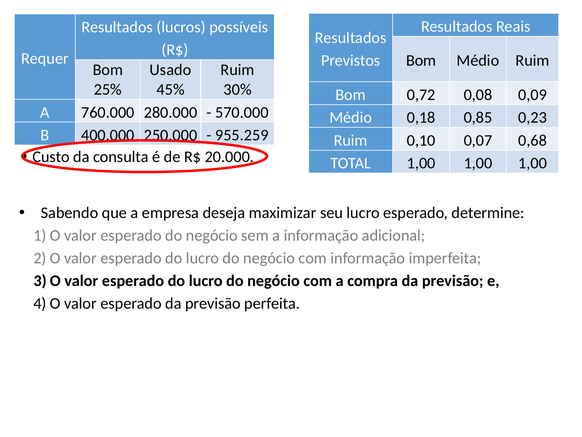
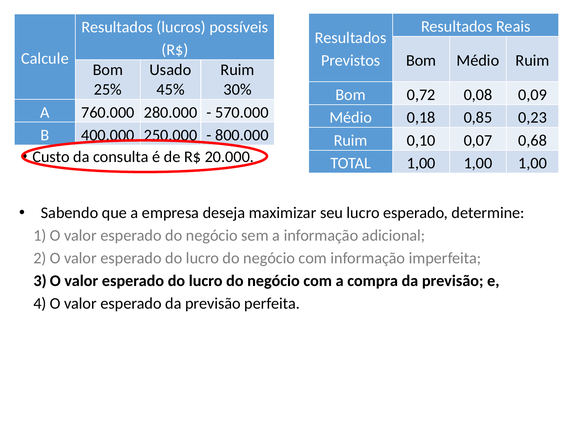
Requer: Requer -> Calcule
955.259: 955.259 -> 800.000
